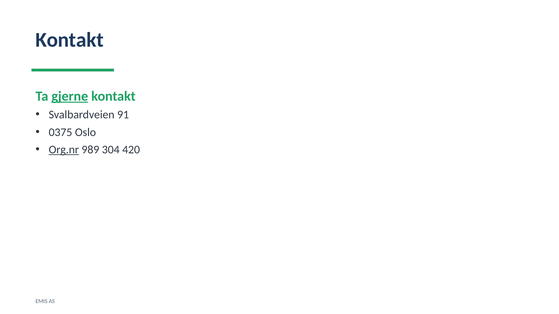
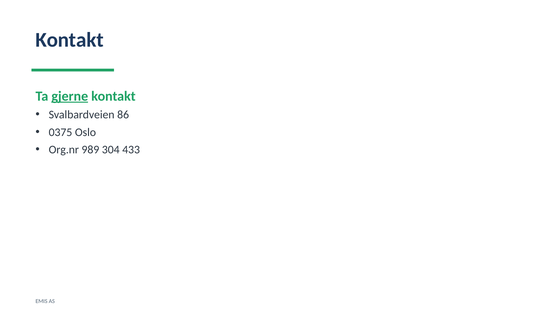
91: 91 -> 86
Org.nr underline: present -> none
420: 420 -> 433
